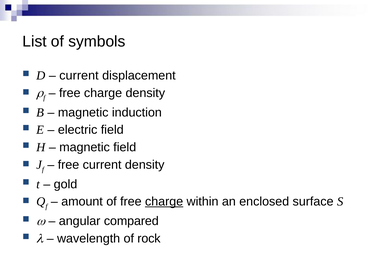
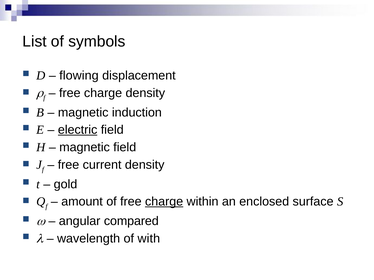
current at (79, 76): current -> flowing
electric underline: none -> present
rock: rock -> with
